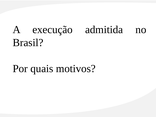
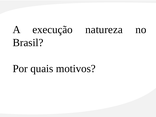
admitida: admitida -> natureza
